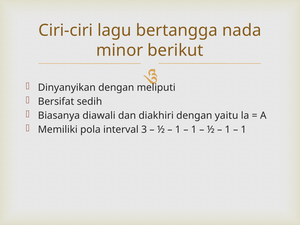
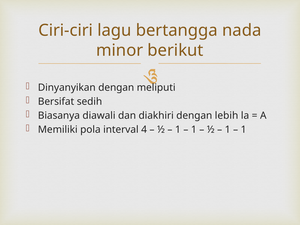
yaitu: yaitu -> lebih
3: 3 -> 4
